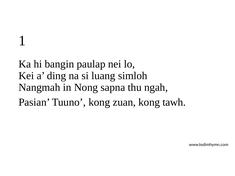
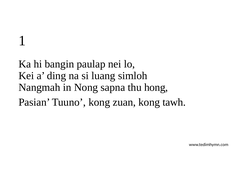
ngah: ngah -> hong
